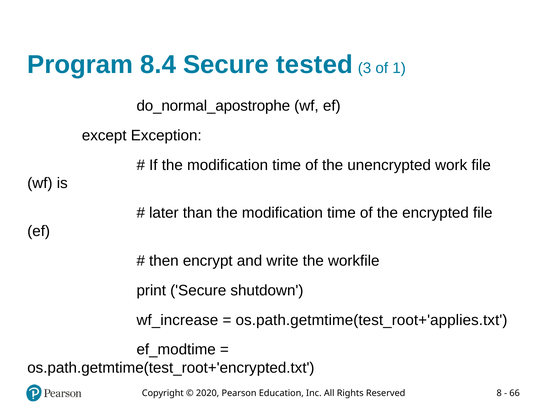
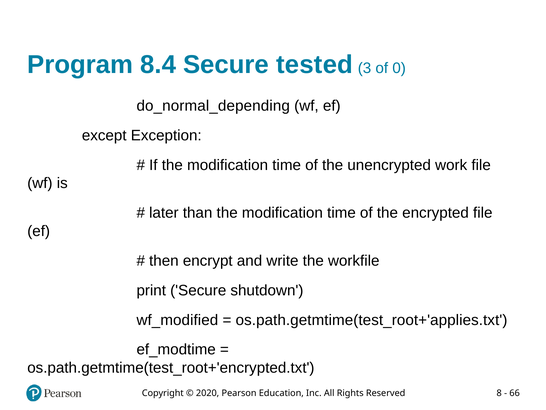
1: 1 -> 0
do_normal_apostrophe: do_normal_apostrophe -> do_normal_depending
wf_increase: wf_increase -> wf_modified
